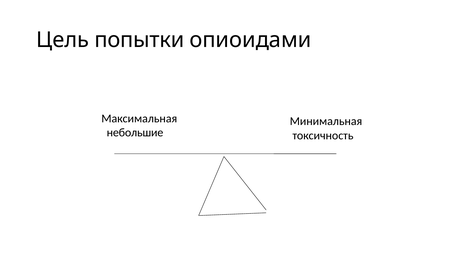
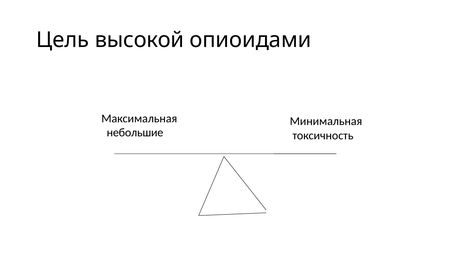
попытки: попытки -> высокой
